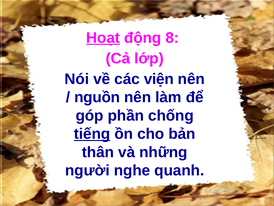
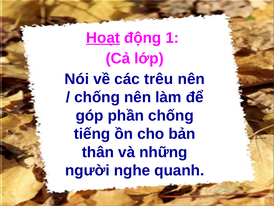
8: 8 -> 1
viện: viện -> trêu
nguồn at (97, 97): nguồn -> chống
tiếng underline: present -> none
